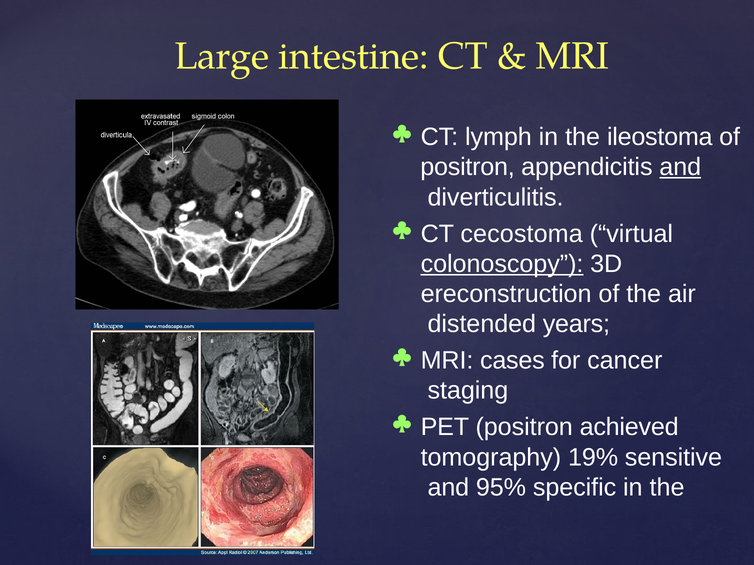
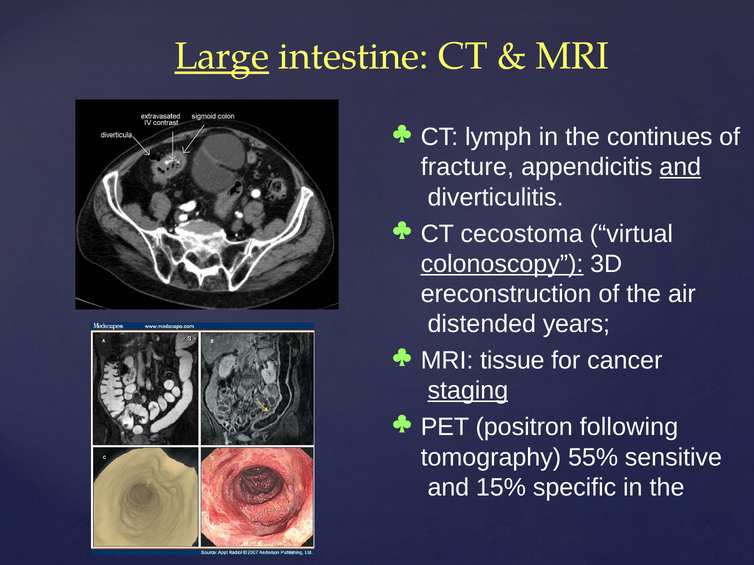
Large underline: none -> present
ileostoma: ileostoma -> continues
positron at (468, 167): positron -> fracture
cases: cases -> tissue
staging underline: none -> present
achieved: achieved -> following
19%: 19% -> 55%
95%: 95% -> 15%
